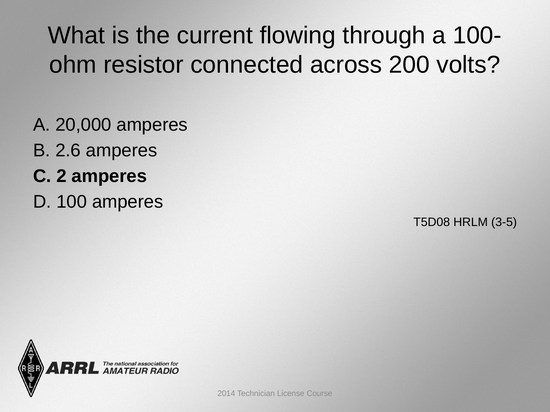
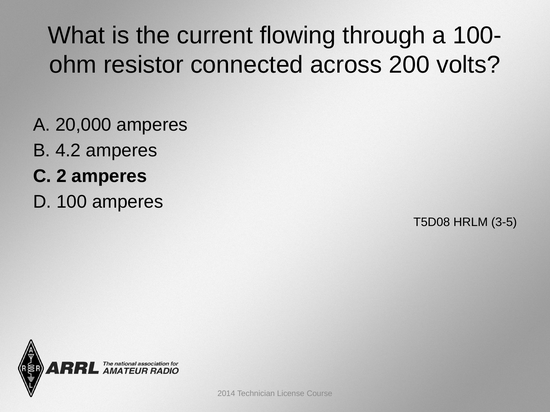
2.6: 2.6 -> 4.2
